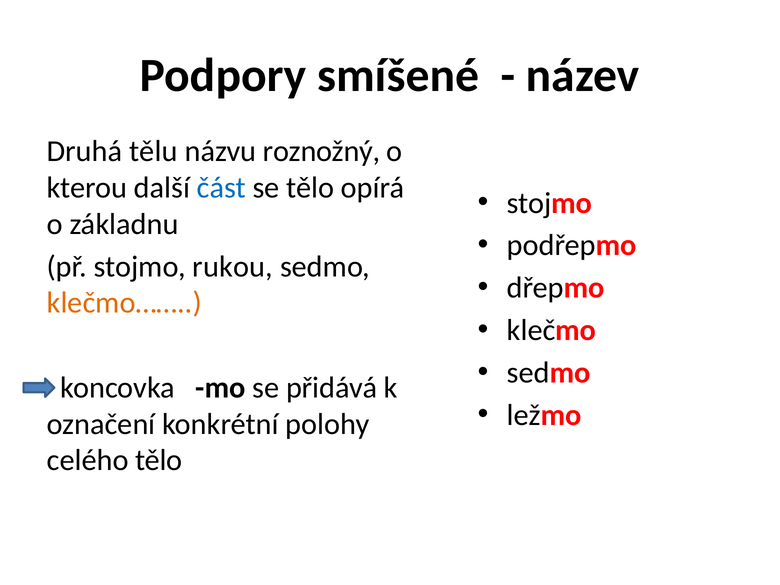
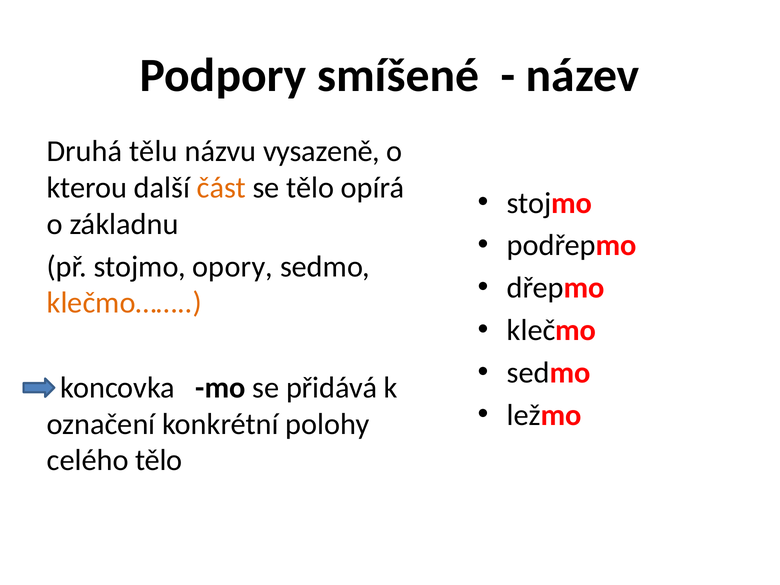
roznožný: roznožný -> vysazeně
část colour: blue -> orange
rukou: rukou -> opory
